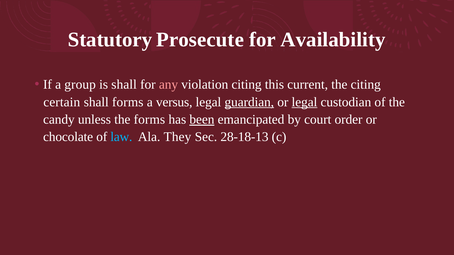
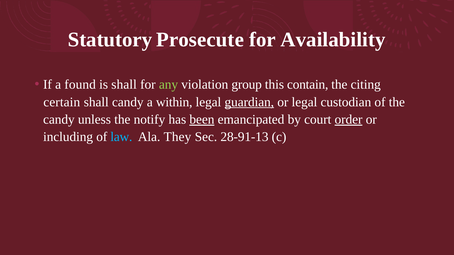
group: group -> found
any colour: pink -> light green
violation citing: citing -> group
current: current -> contain
shall forms: forms -> candy
versus: versus -> within
legal at (304, 102) underline: present -> none
the forms: forms -> notify
order underline: none -> present
chocolate: chocolate -> including
28-18-13: 28-18-13 -> 28-91-13
